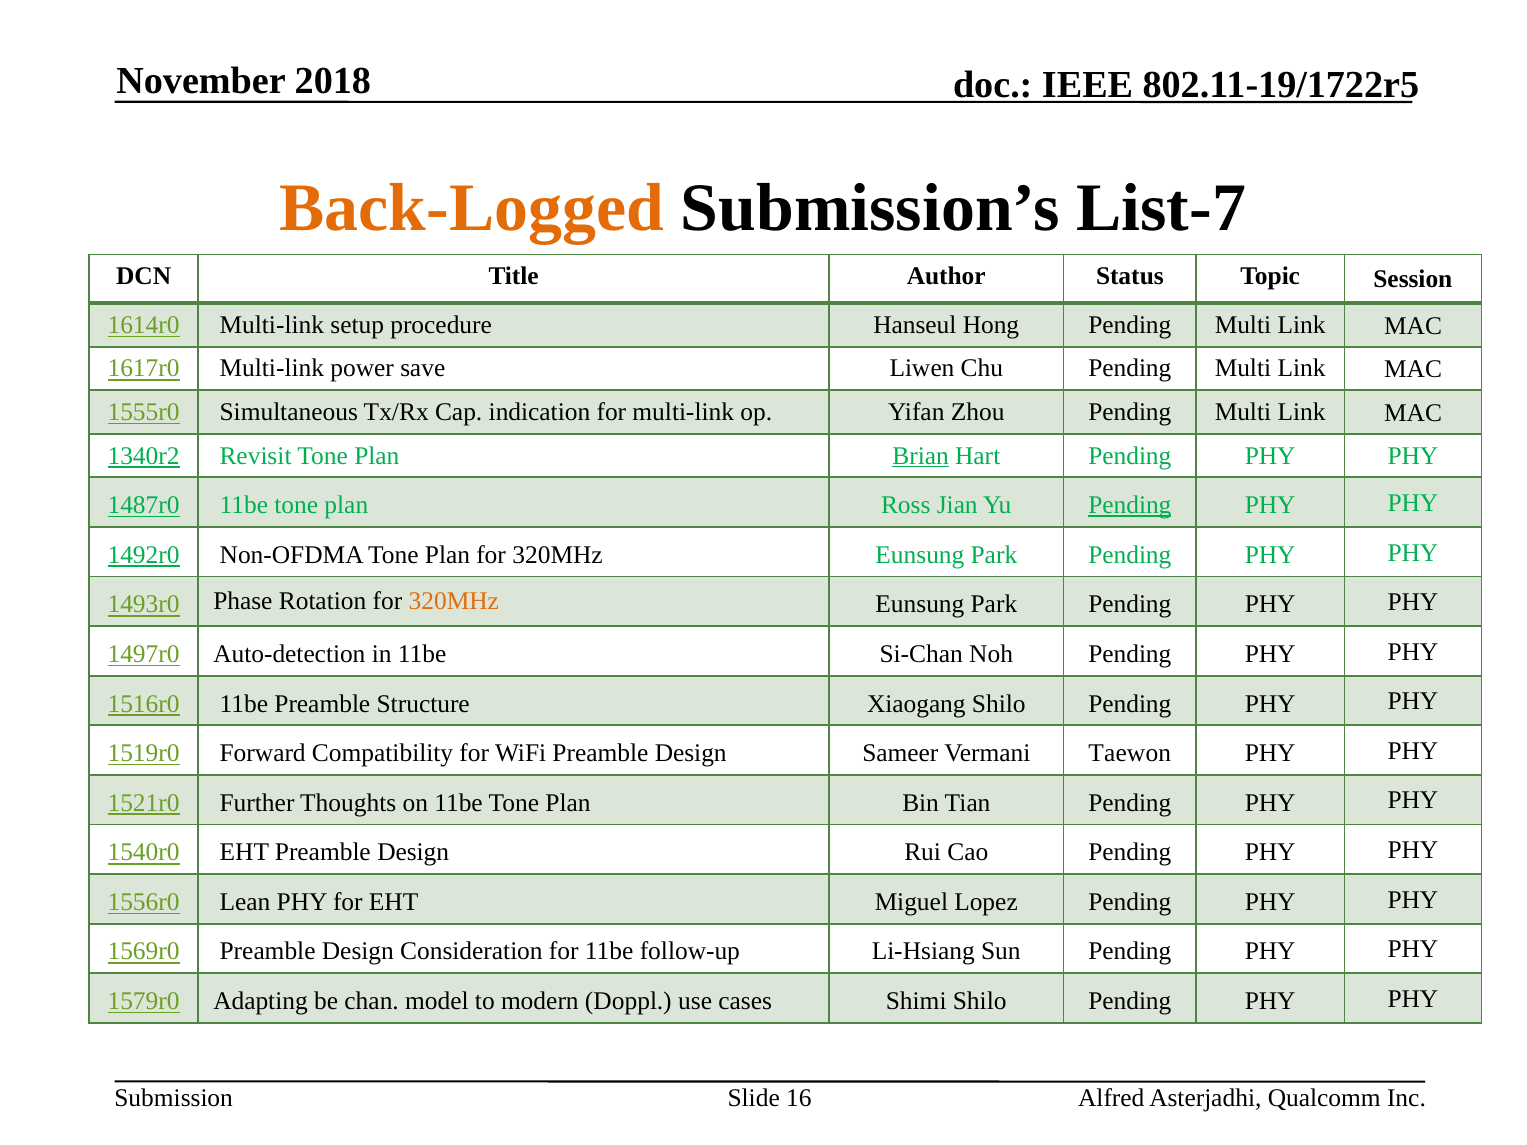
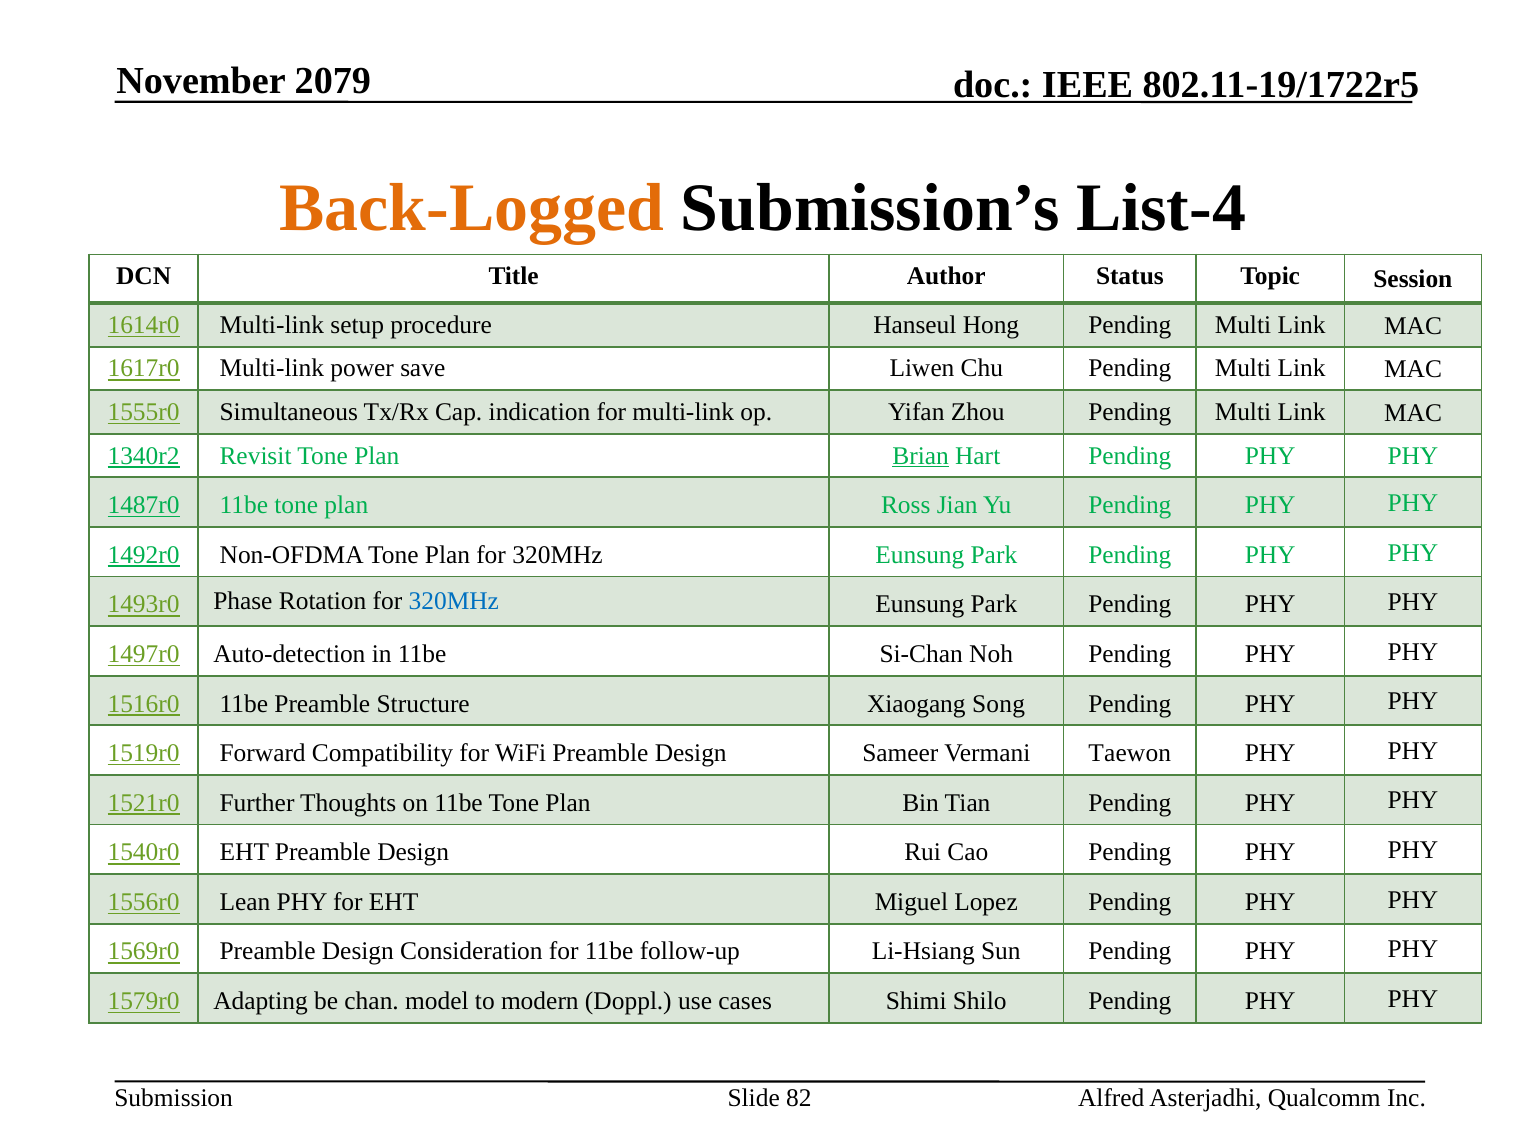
2018: 2018 -> 2079
List-7: List-7 -> List-4
Pending at (1130, 505) underline: present -> none
320MHz at (454, 602) colour: orange -> blue
Xiaogang Shilo: Shilo -> Song
16: 16 -> 82
